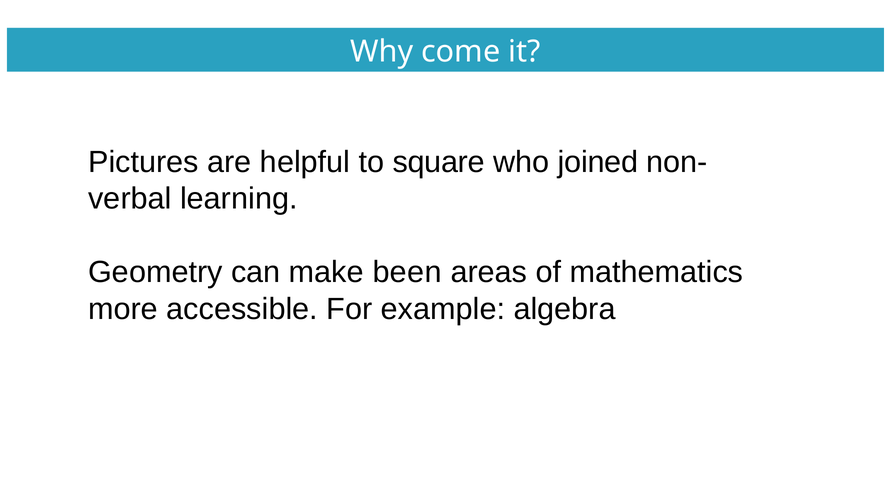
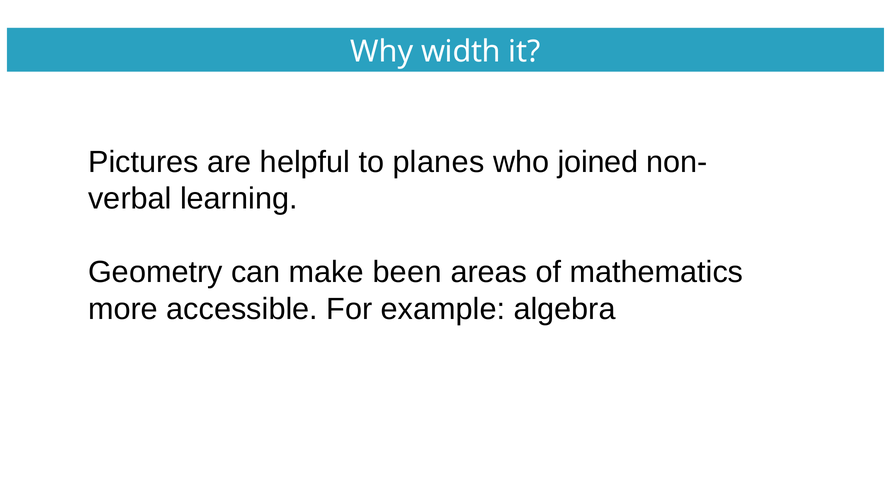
come: come -> width
square: square -> planes
